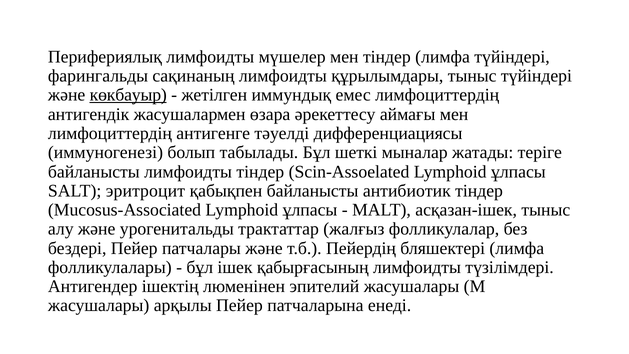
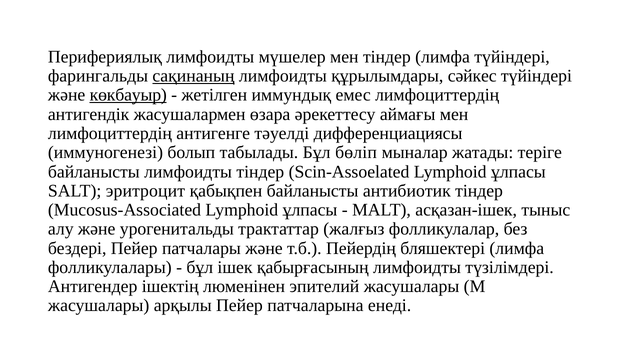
сақинаның underline: none -> present
құрылымдары тыныс: тыныс -> сәйкес
шеткi: шеткi -> бөліп
